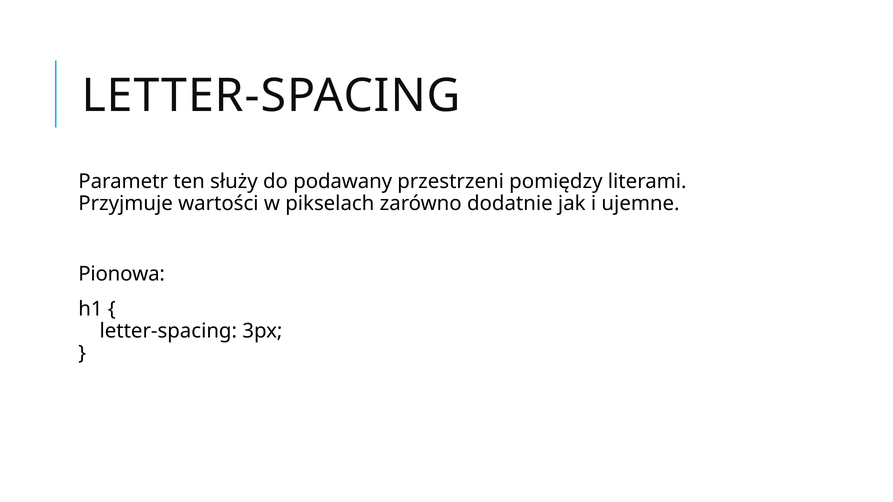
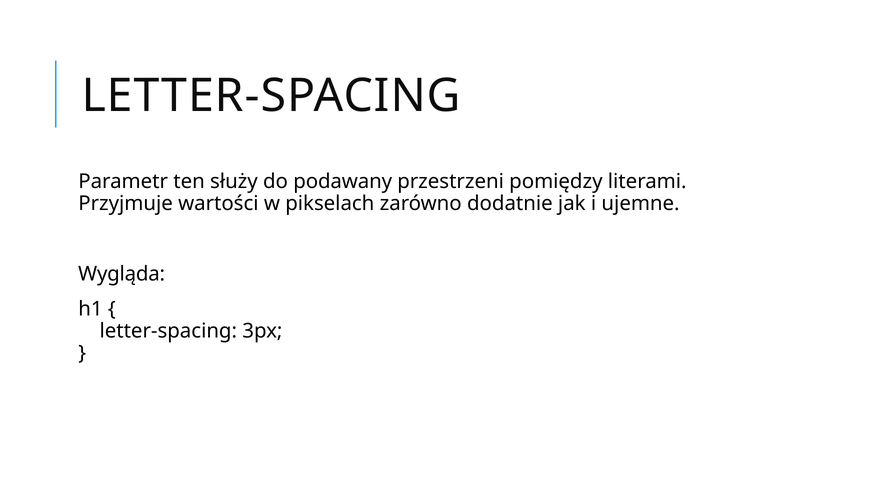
Pionowa: Pionowa -> Wygląda
